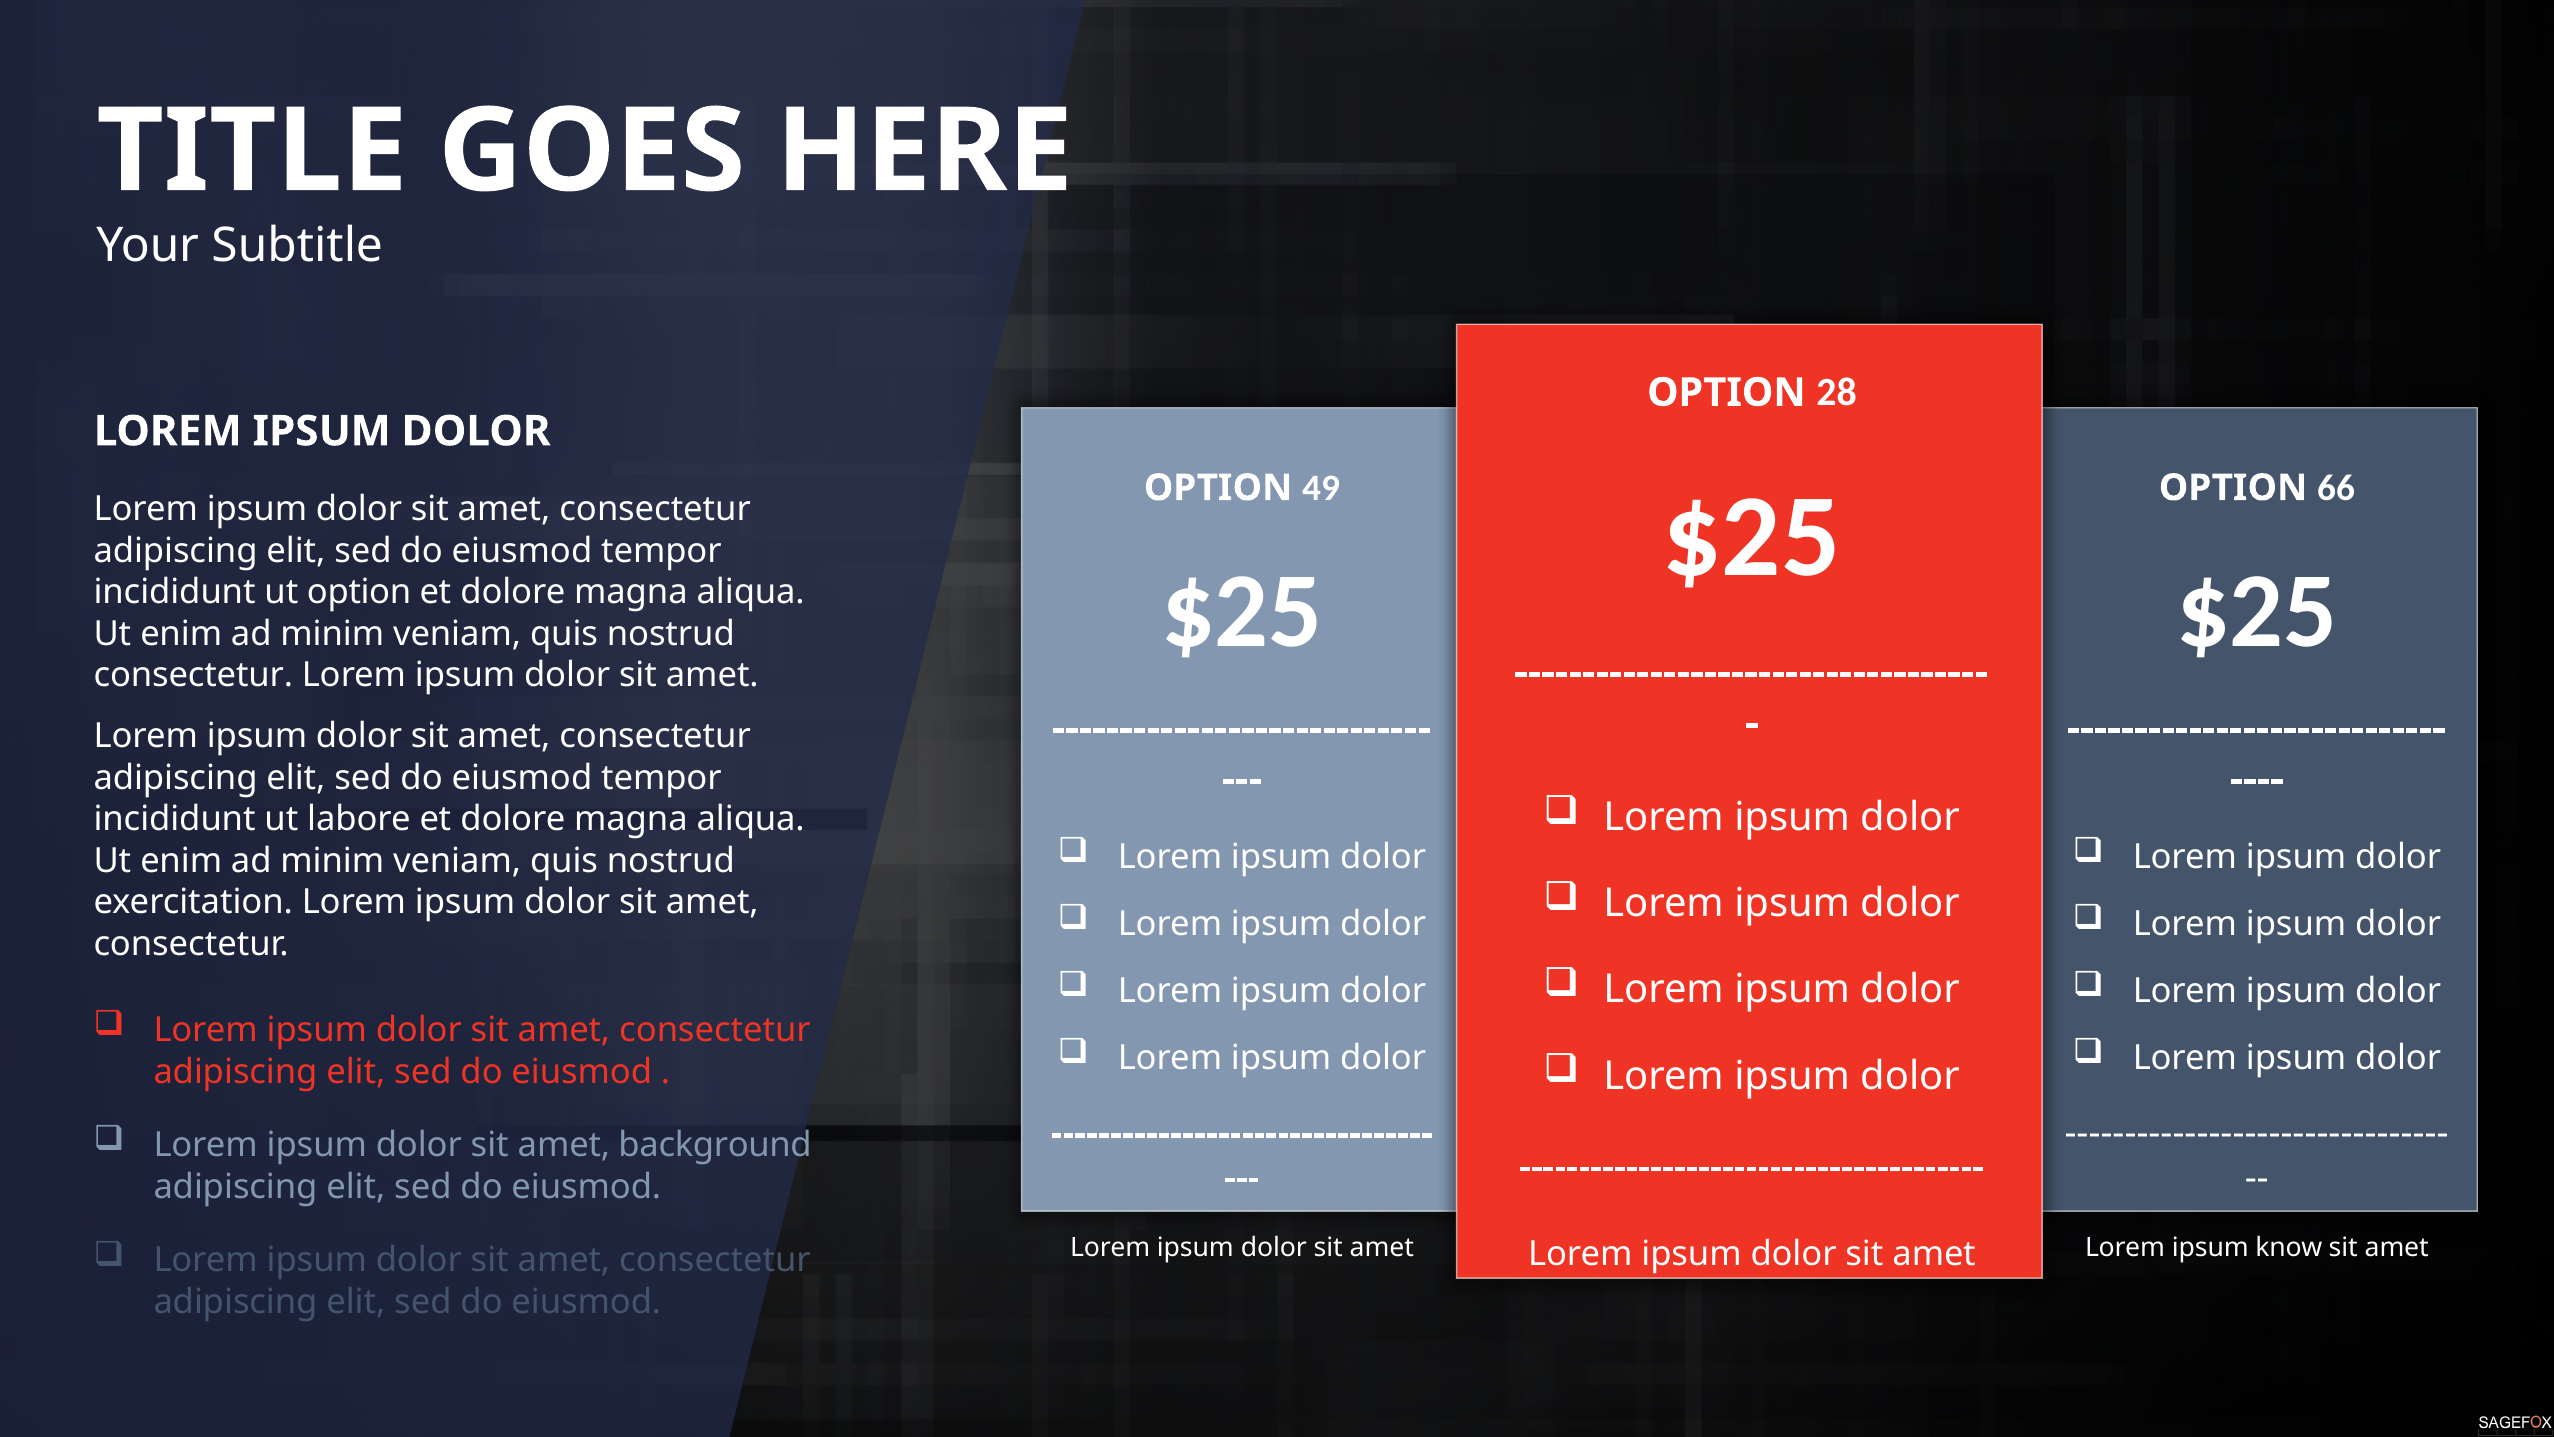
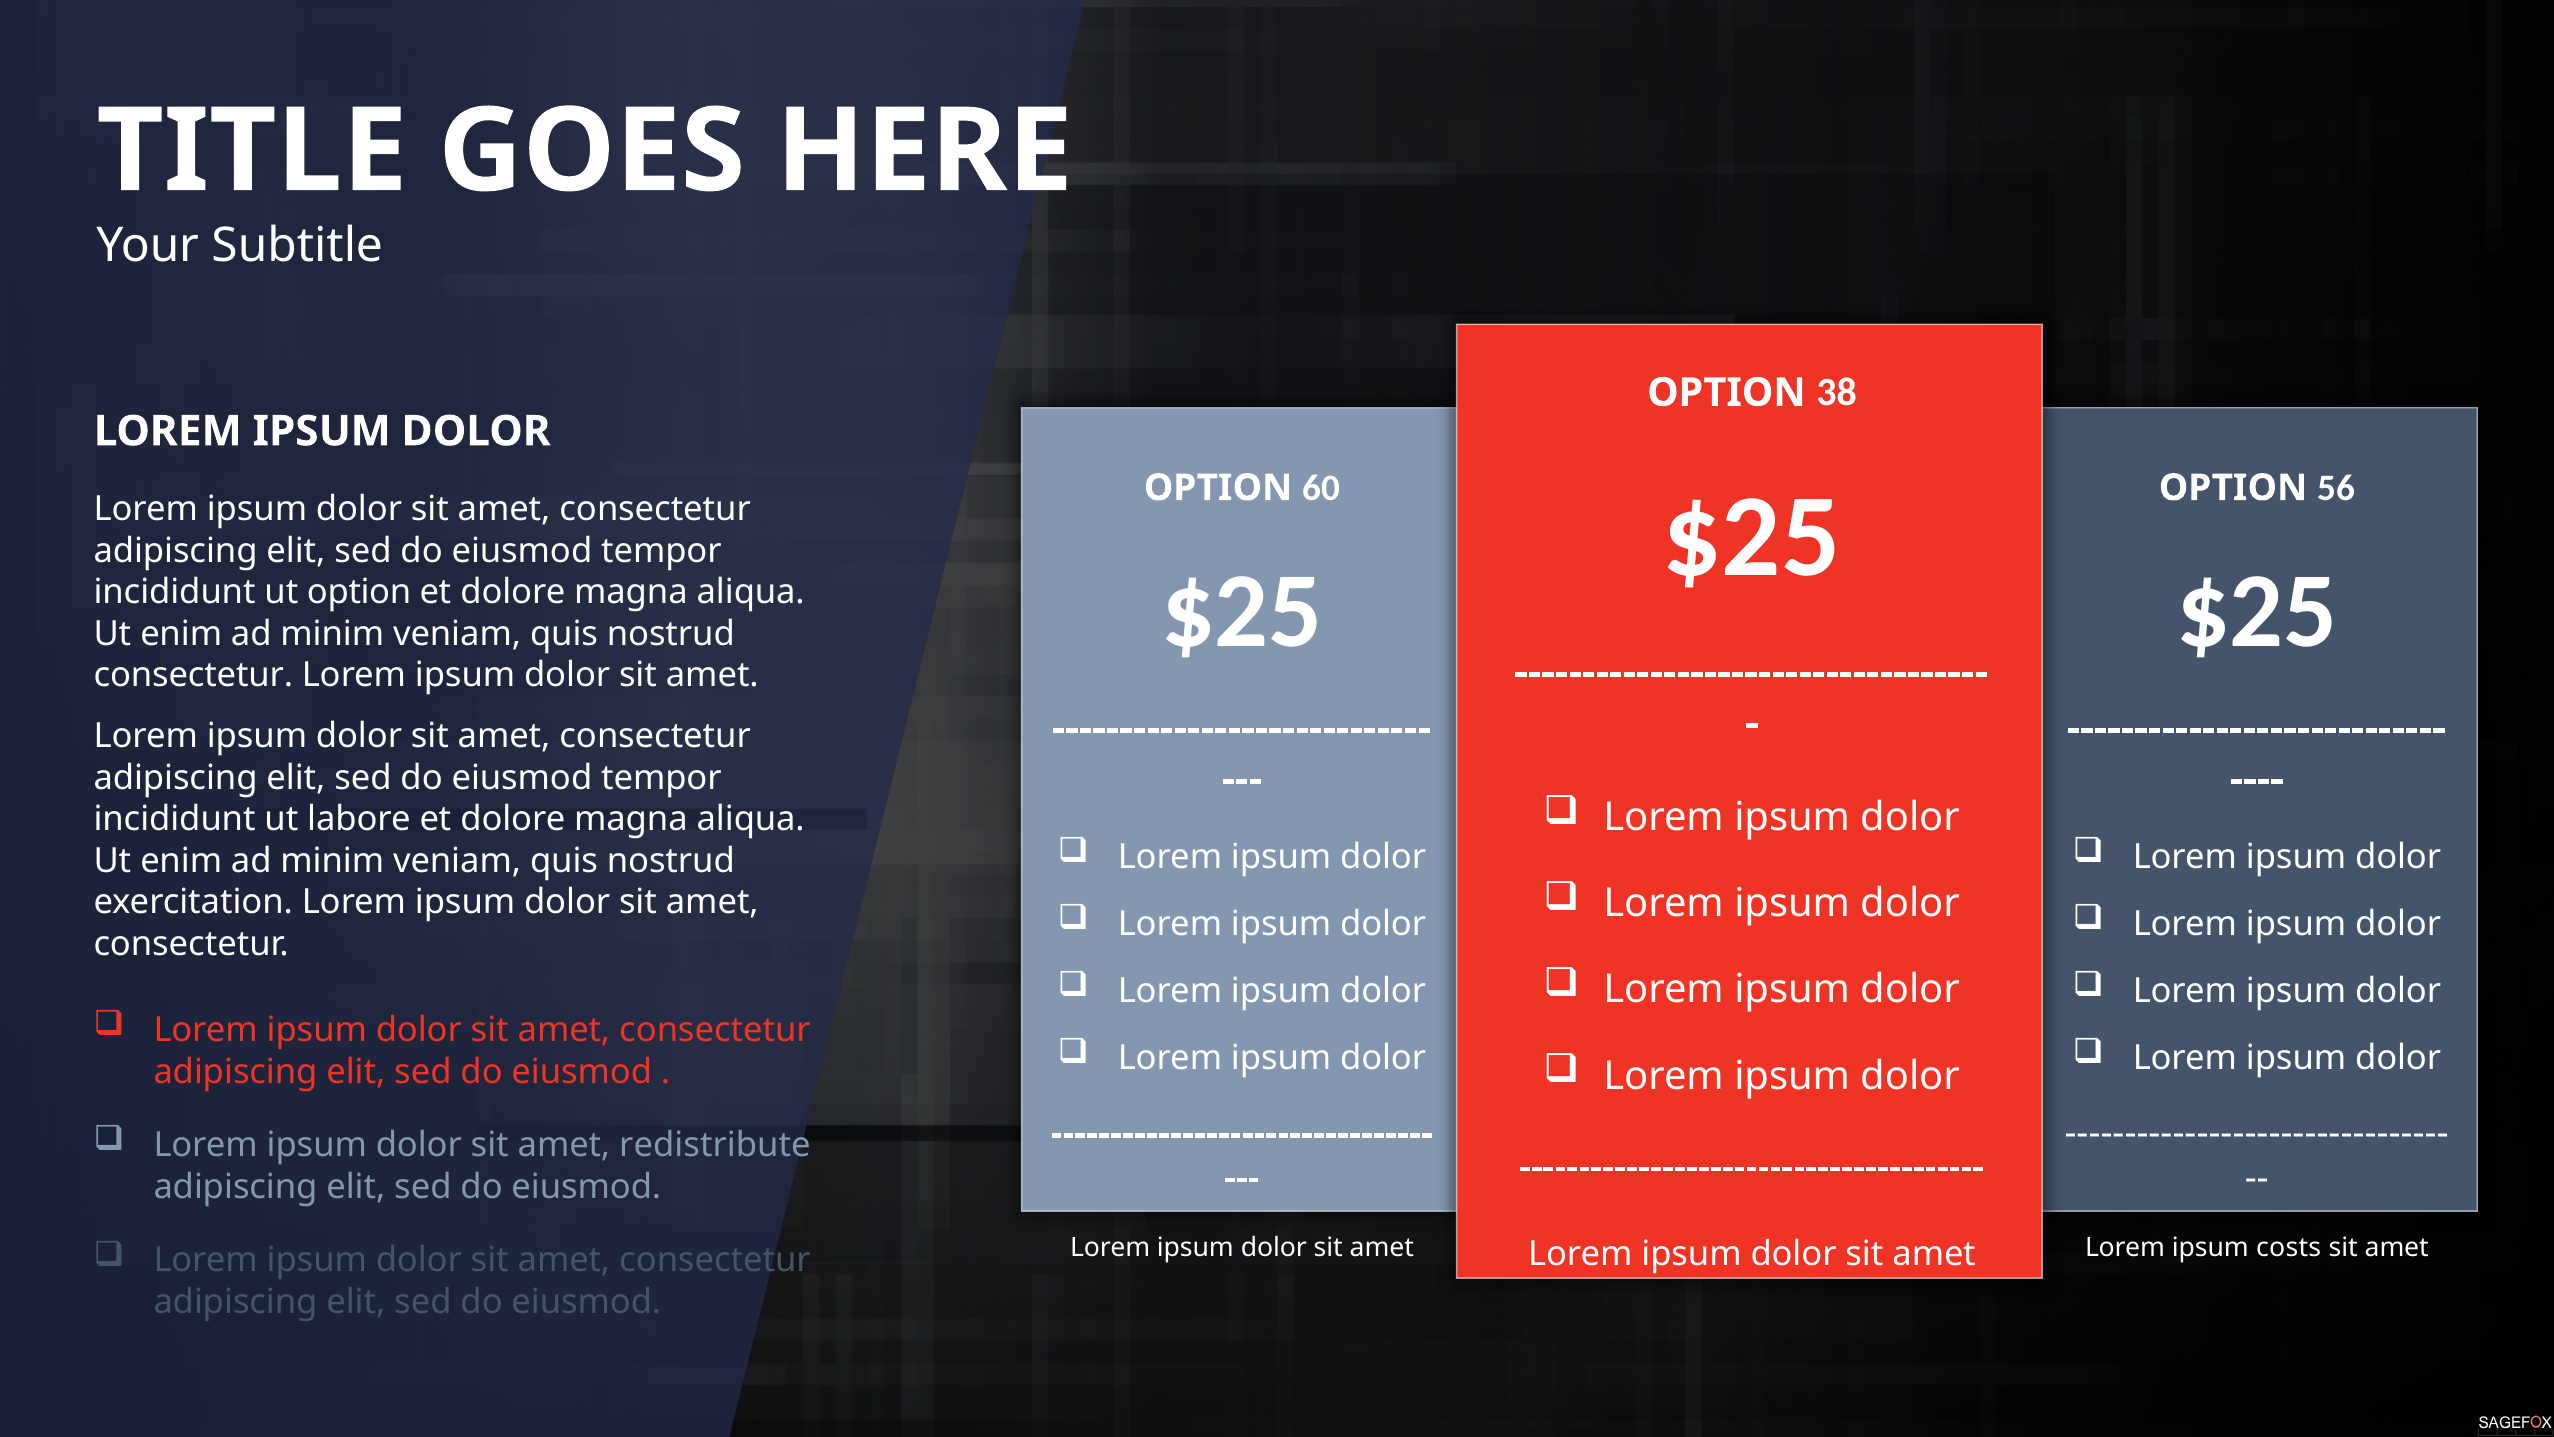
28: 28 -> 38
49: 49 -> 60
66: 66 -> 56
background: background -> redistribute
know: know -> costs
